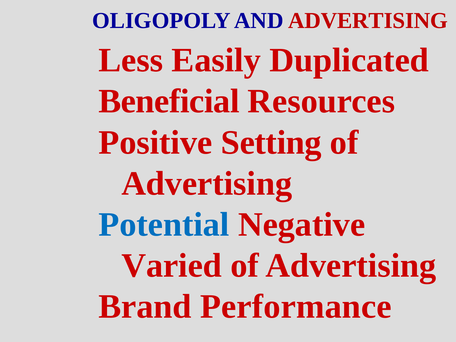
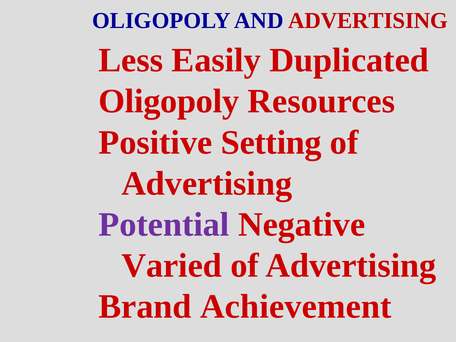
Beneficial at (169, 101): Beneficial -> Oligopoly
Potential colour: blue -> purple
Performance: Performance -> Achievement
